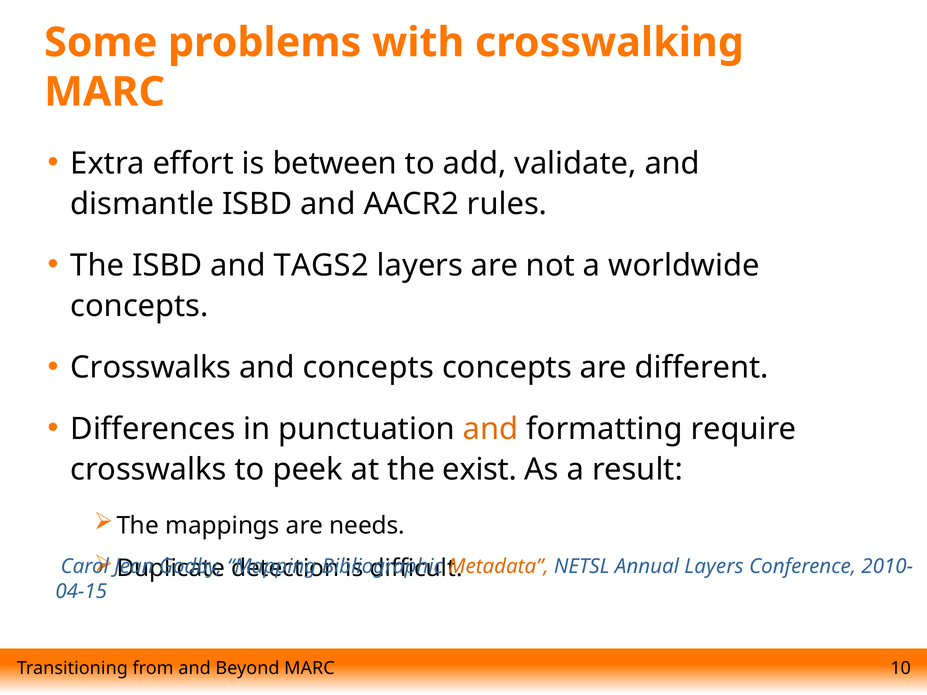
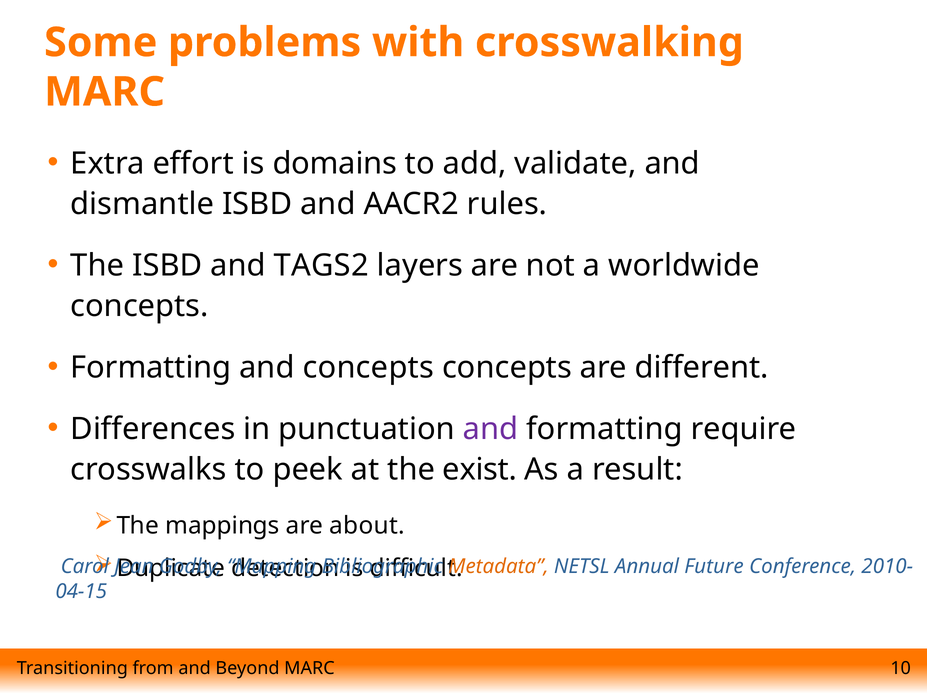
between: between -> domains
Crosswalks at (151, 368): Crosswalks -> Formatting
and at (491, 429) colour: orange -> purple
needs: needs -> about
Annual Layers: Layers -> Future
